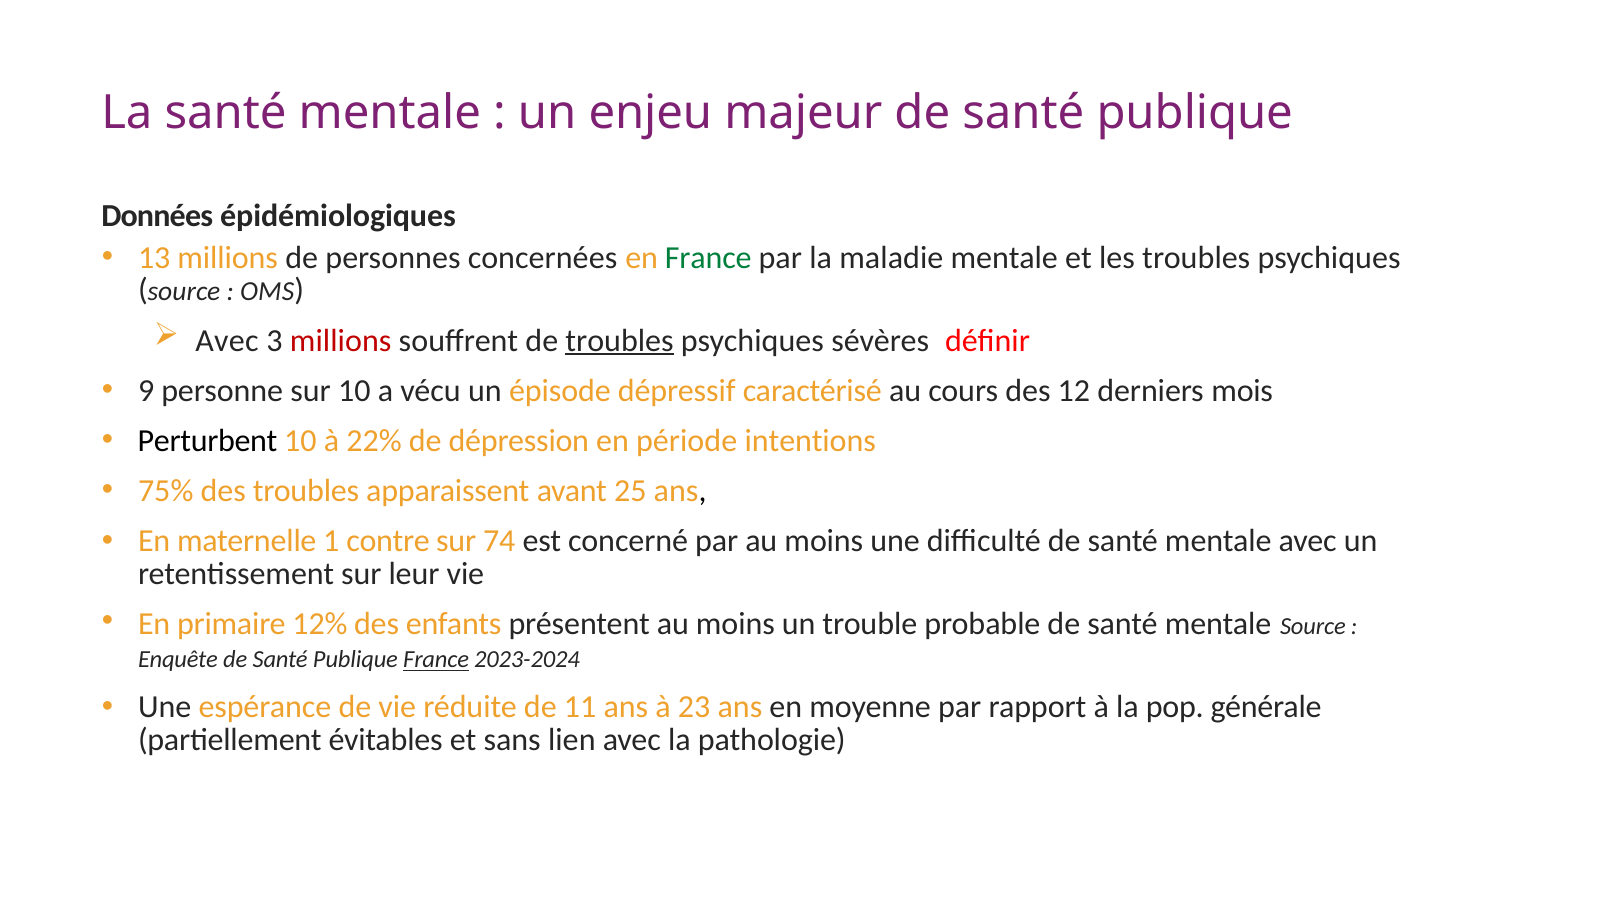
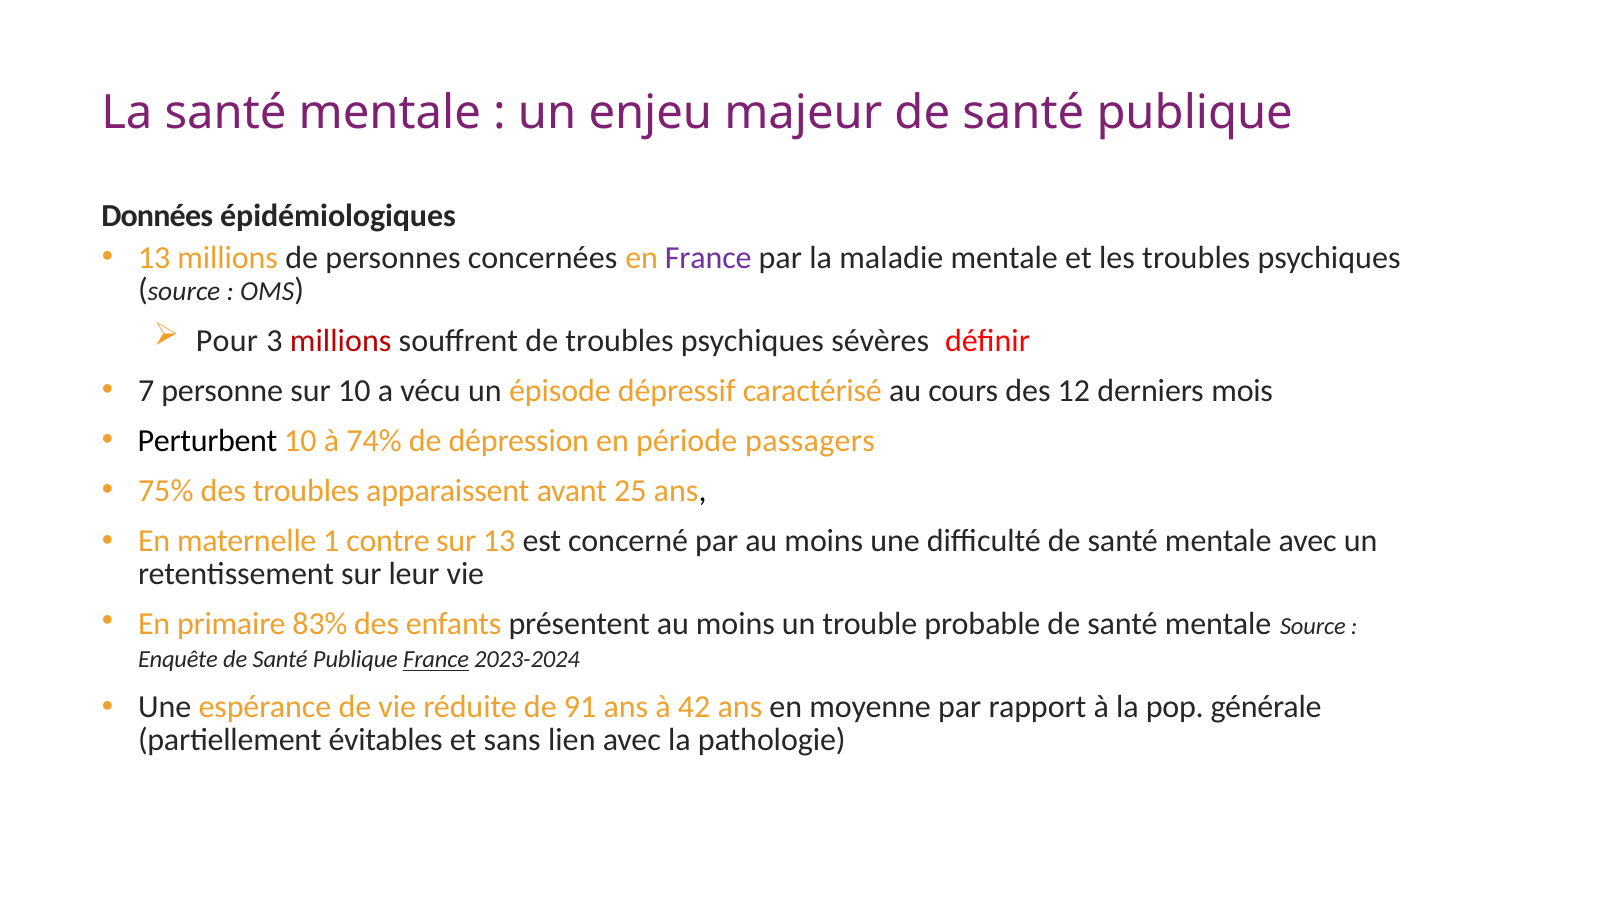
France at (708, 258) colour: green -> purple
Avec at (227, 341): Avec -> Pour
troubles at (620, 341) underline: present -> none
9: 9 -> 7
22%: 22% -> 74%
intentions: intentions -> passagers
sur 74: 74 -> 13
12%: 12% -> 83%
11: 11 -> 91
23: 23 -> 42
